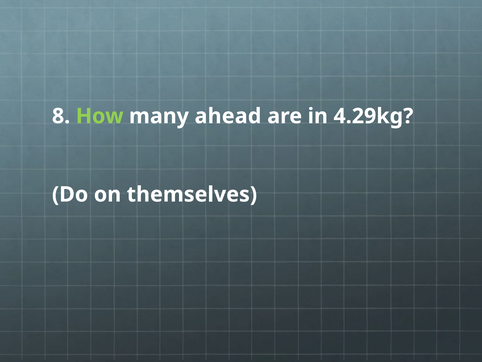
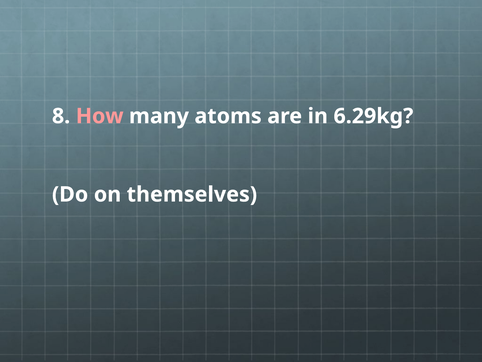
How colour: light green -> pink
ahead: ahead -> atoms
4.29kg: 4.29kg -> 6.29kg
